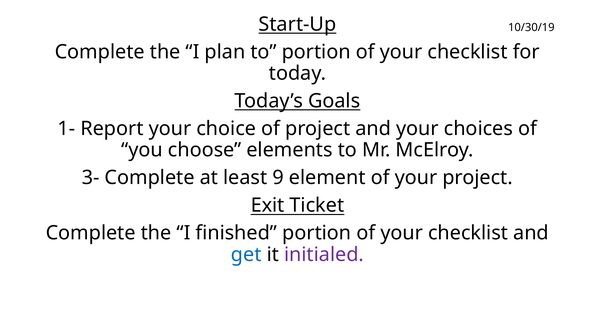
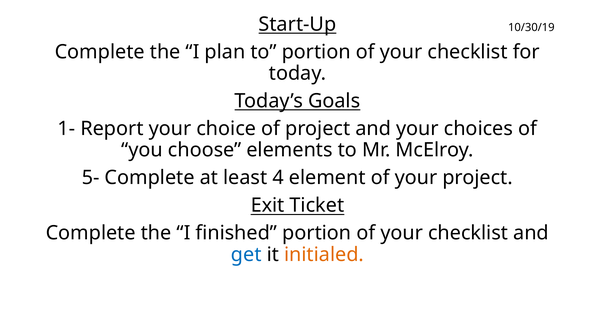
3-: 3- -> 5-
9: 9 -> 4
initialed colour: purple -> orange
